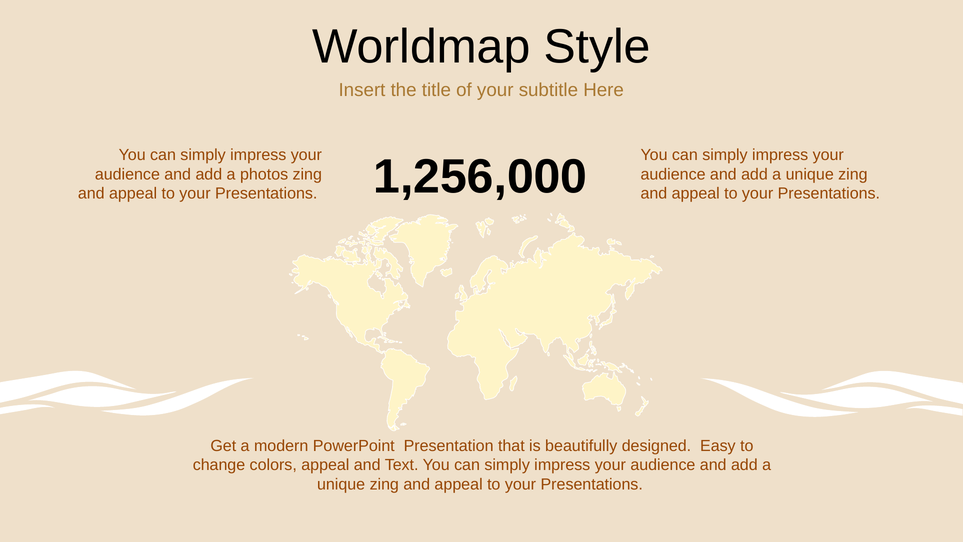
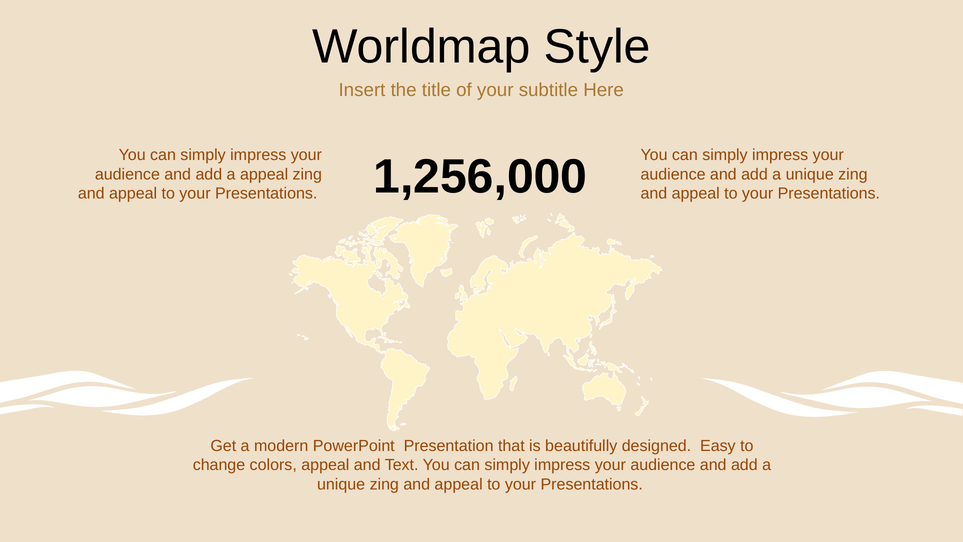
a photos: photos -> appeal
